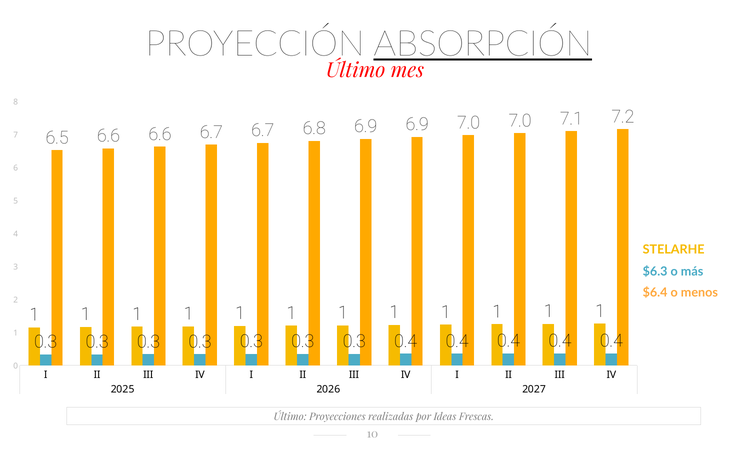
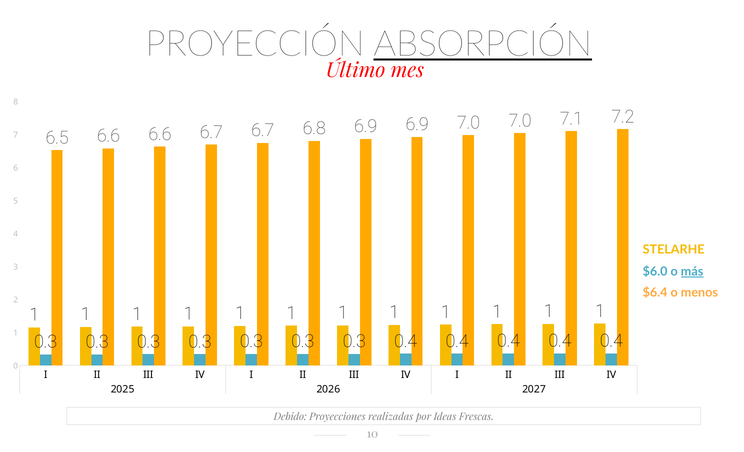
$6.3: $6.3 -> $6.0
más underline: none -> present
Último at (290, 416): Último -> Debido
